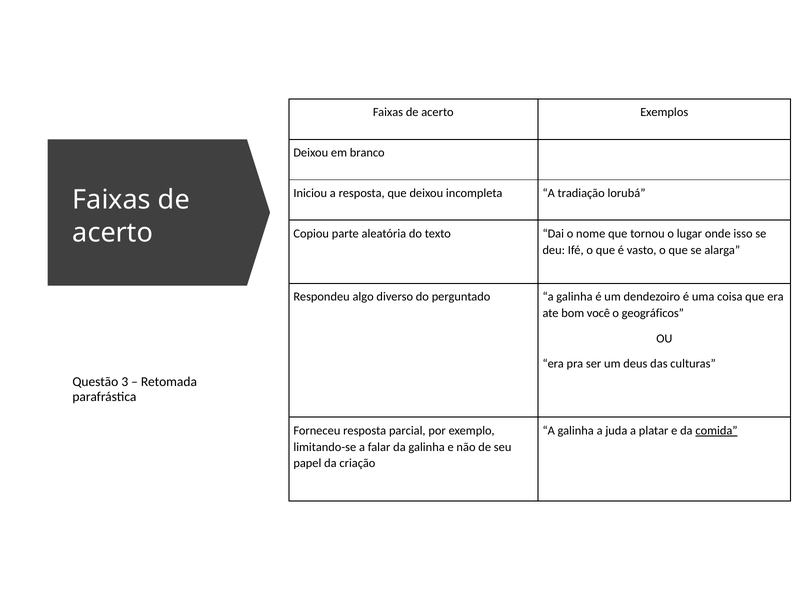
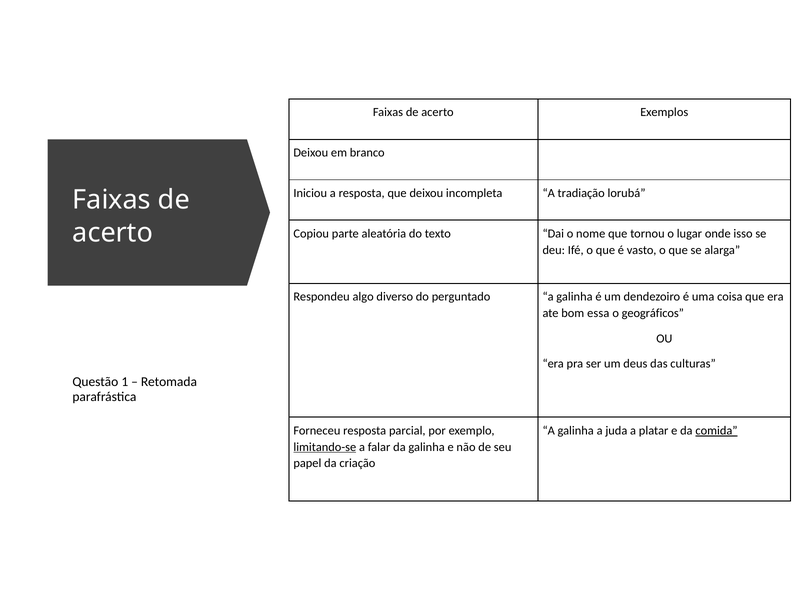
você: você -> essa
3: 3 -> 1
limitando-se underline: none -> present
